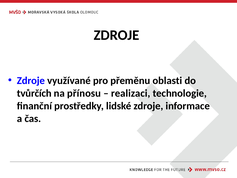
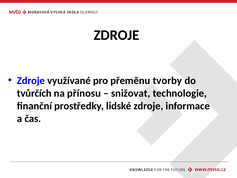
oblasti: oblasti -> tvorby
realizaci: realizaci -> snižovat
